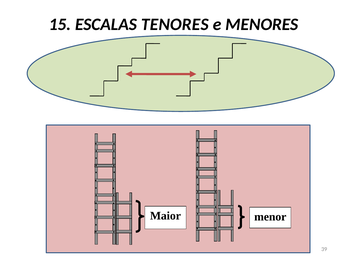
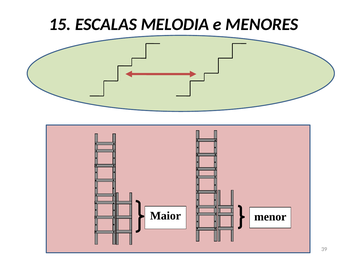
TENORES: TENORES -> MELODIA
